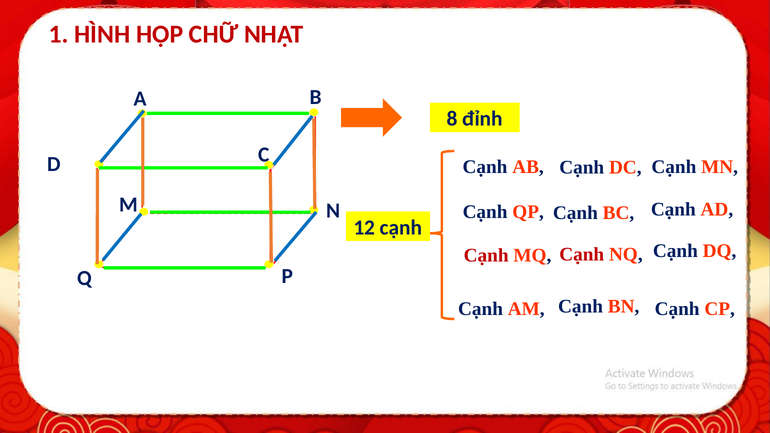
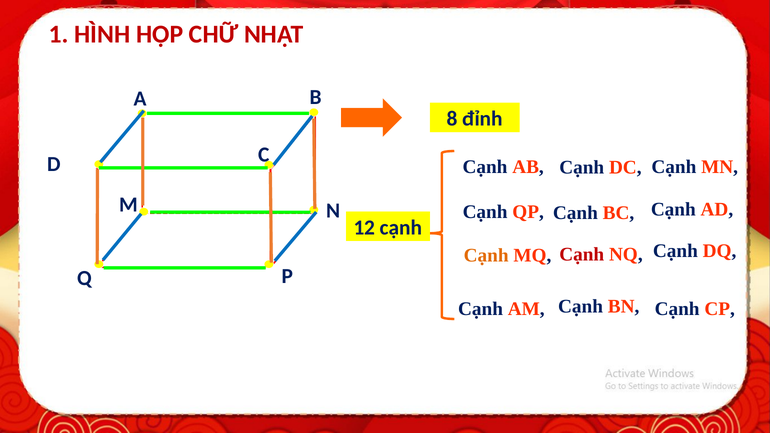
Cạnh at (486, 256) colour: red -> orange
